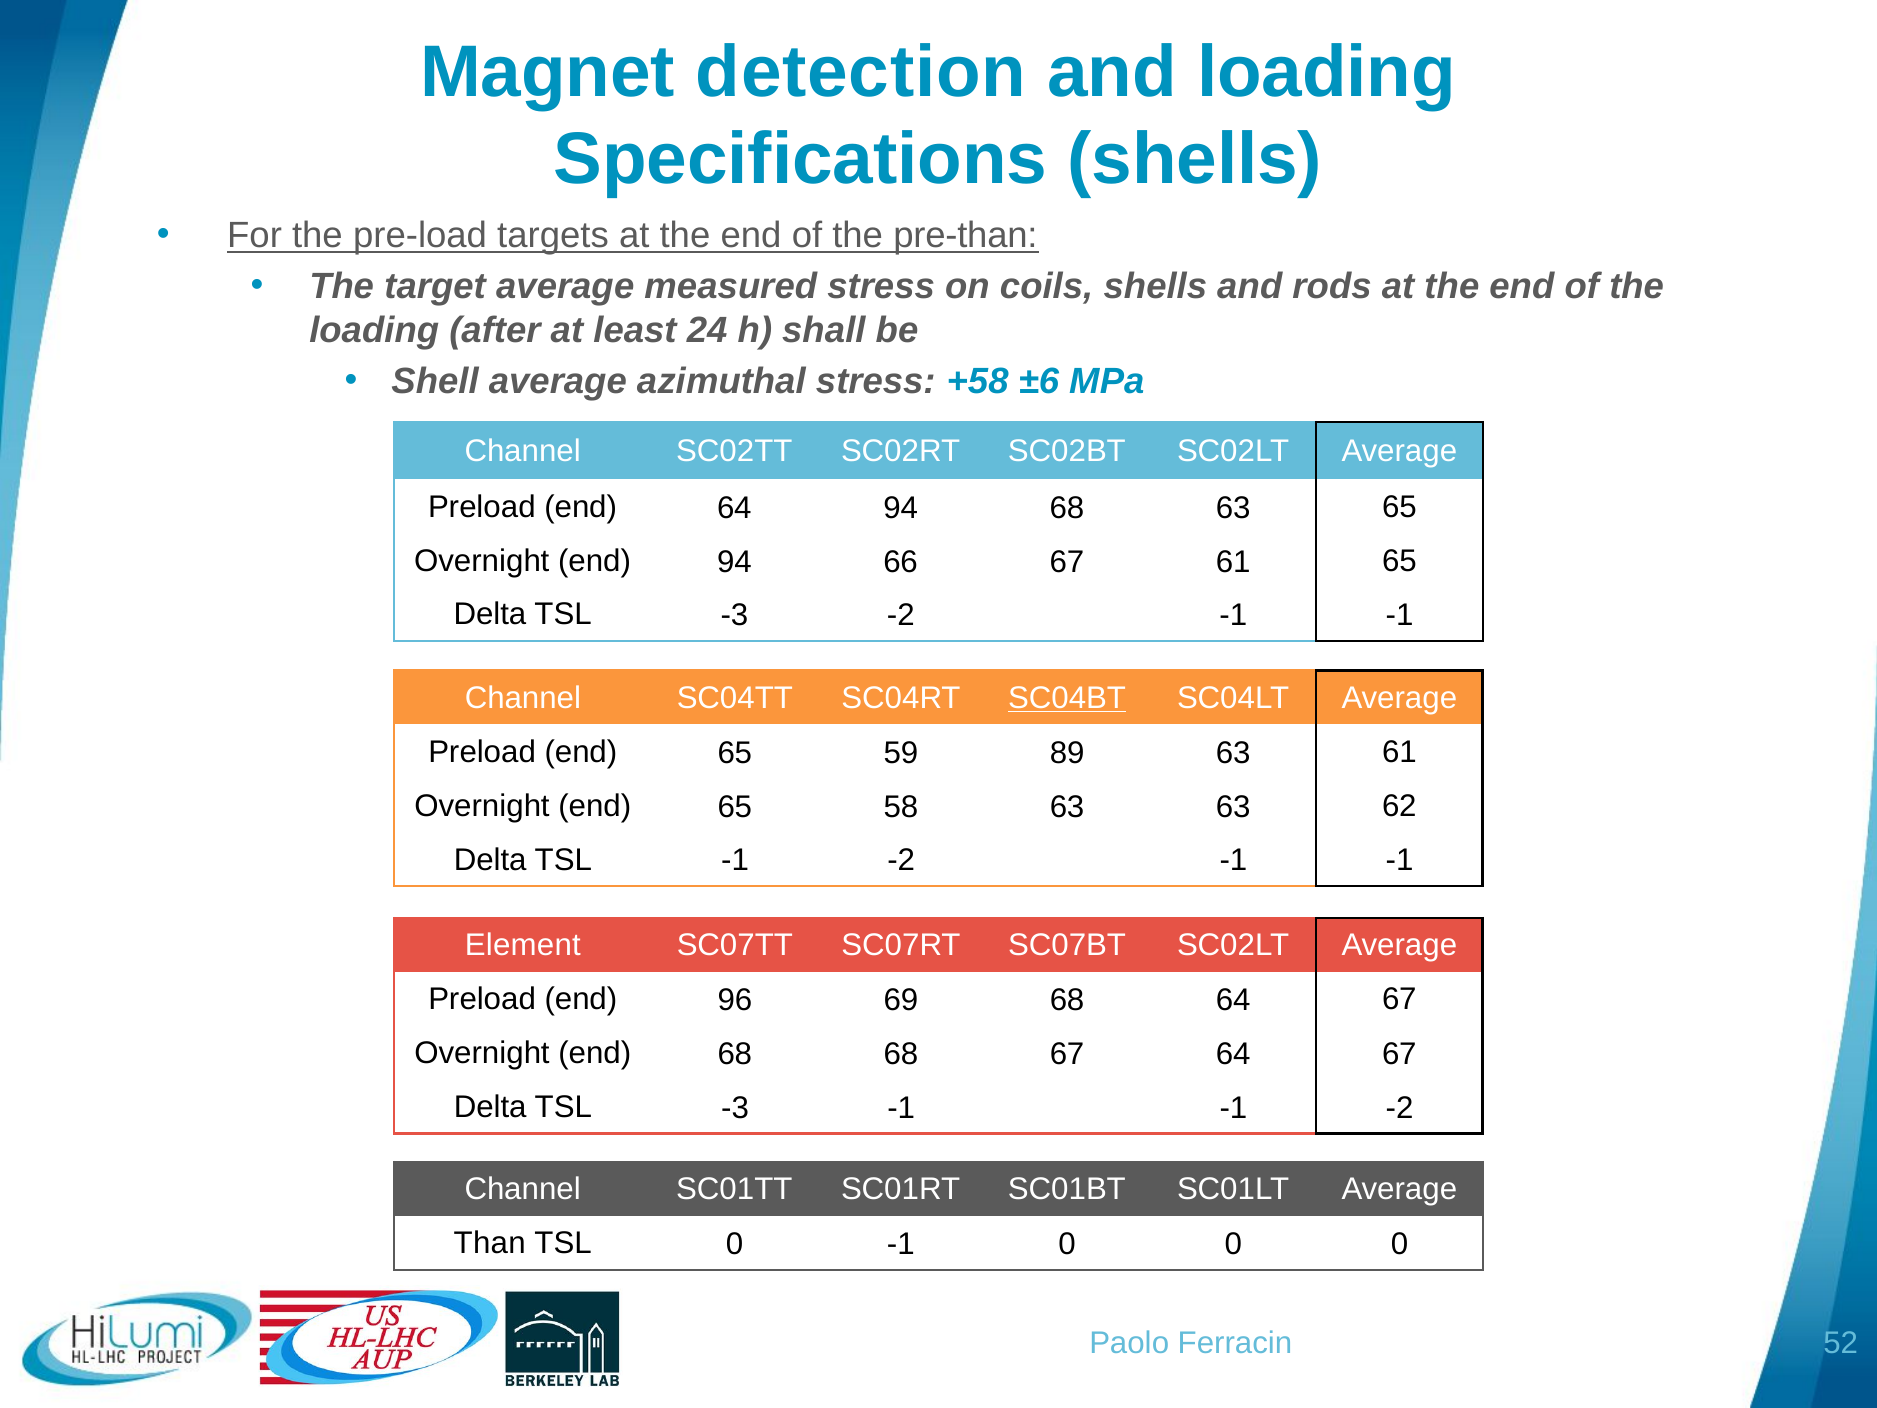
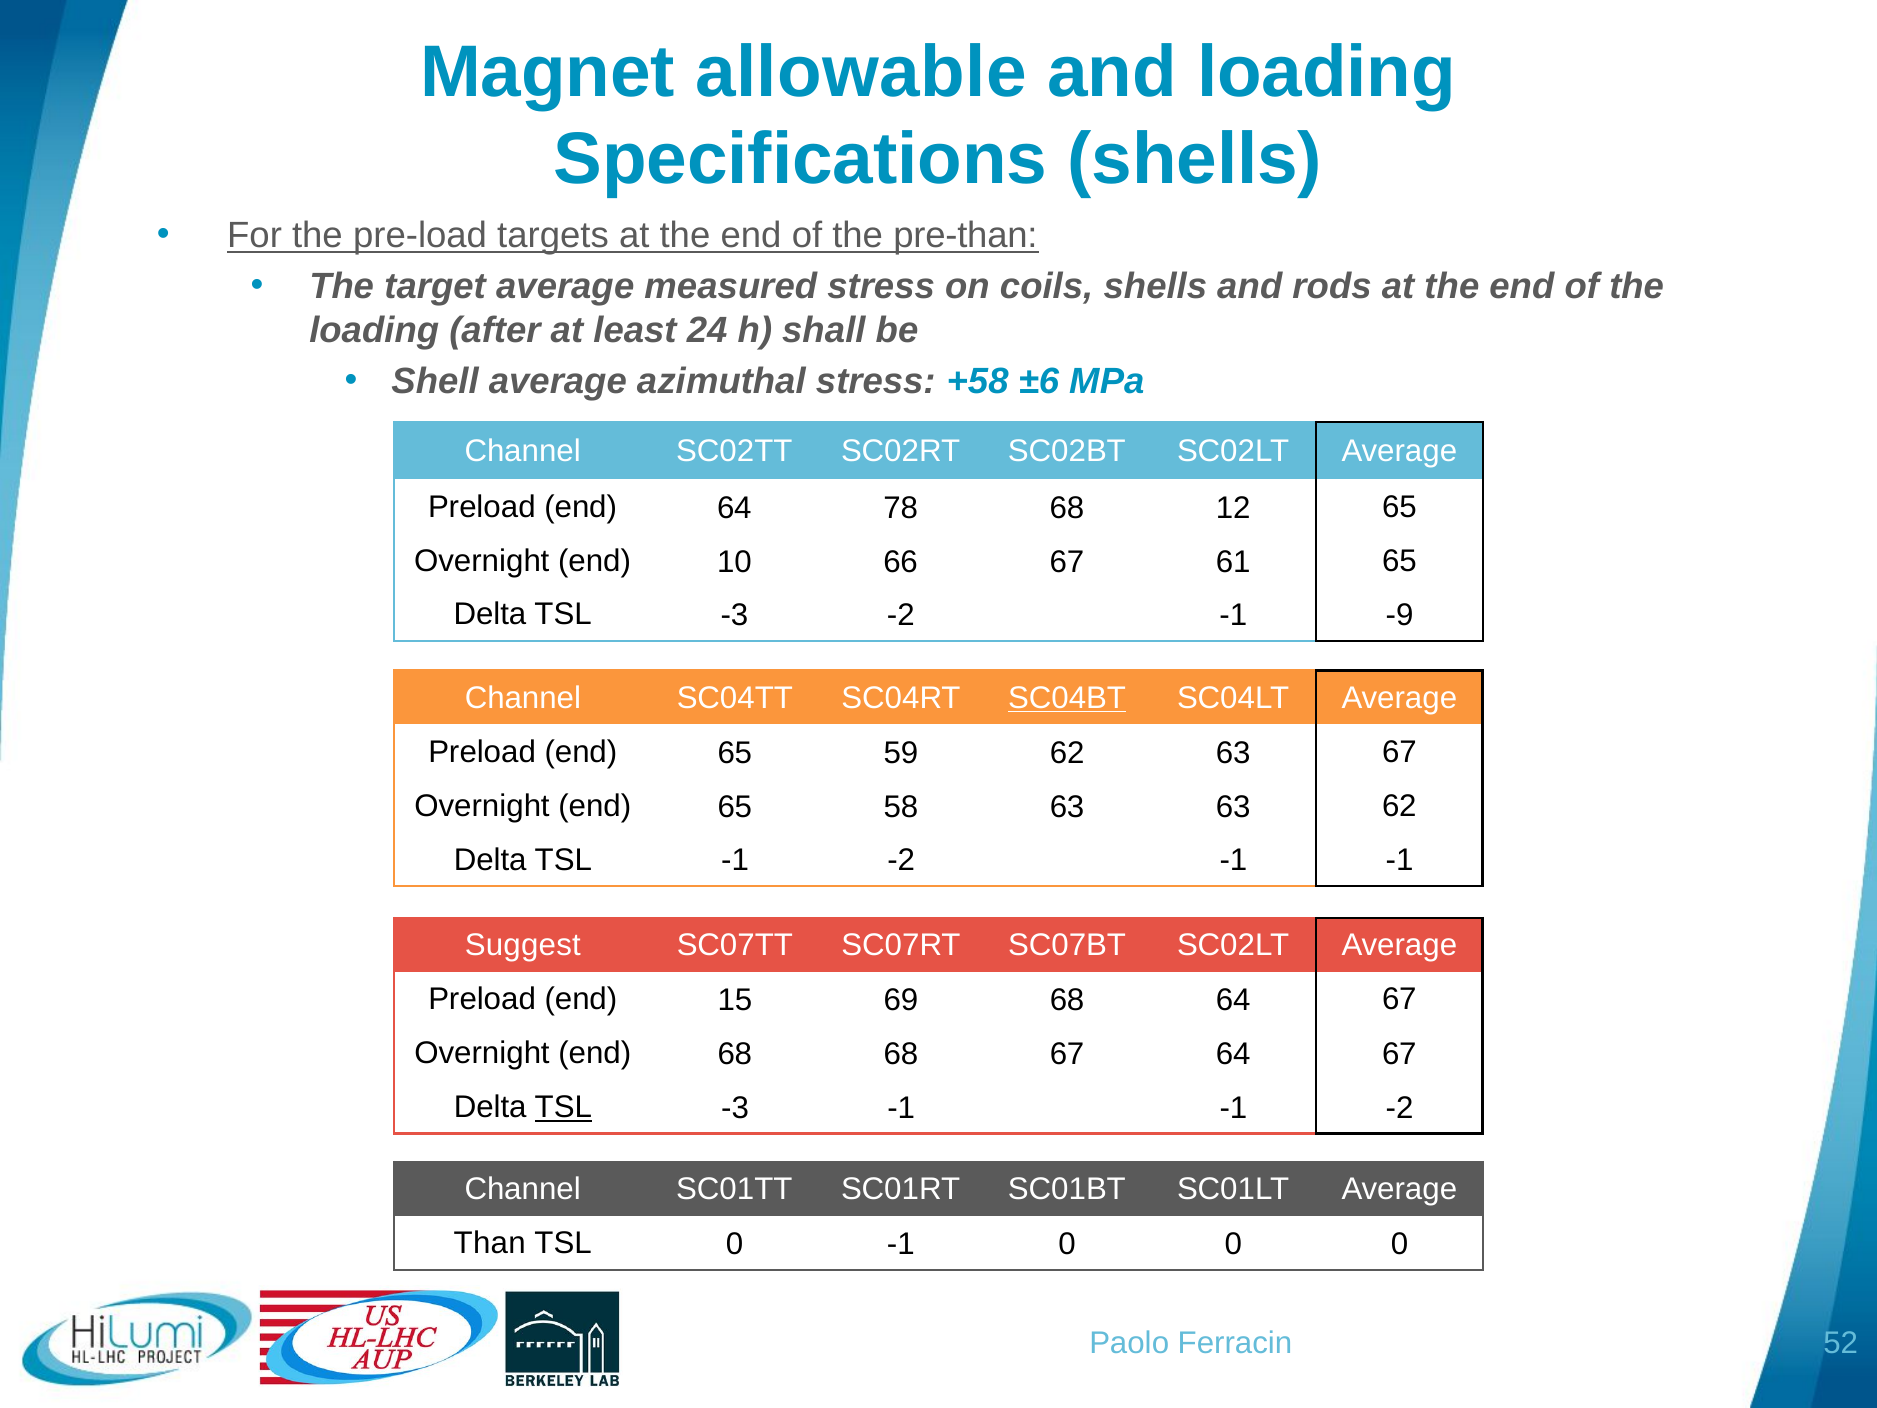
detection: detection -> allowable
64 94: 94 -> 78
68 63: 63 -> 12
end 94: 94 -> 10
-3 -2 -1 -1: -1 -> -9
59 89: 89 -> 62
63 61: 61 -> 67
Element: Element -> Suggest
96: 96 -> 15
TSL at (563, 1107) underline: none -> present
